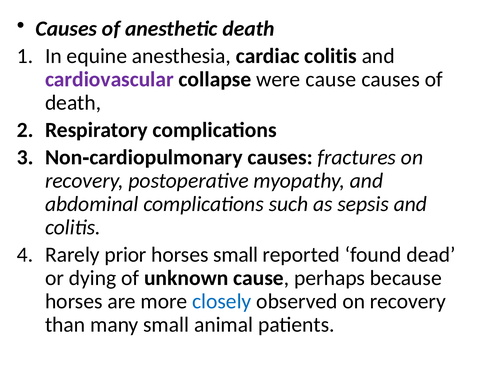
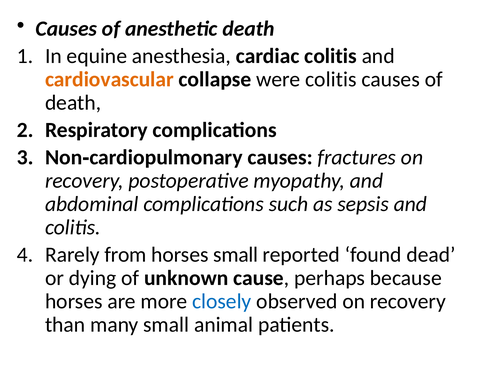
cardiovascular colour: purple -> orange
were cause: cause -> colitis
prior: prior -> from
